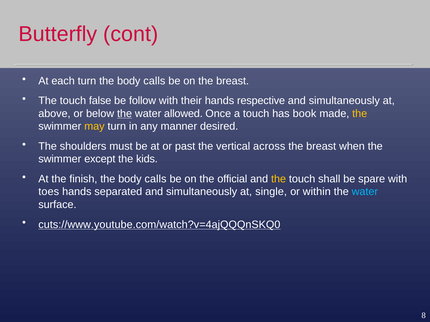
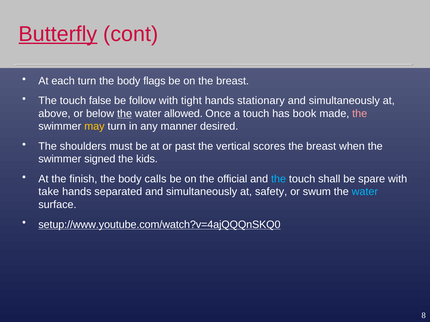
Butterfly underline: none -> present
turn the body calls: calls -> flags
their: their -> tight
respective: respective -> stationary
the at (360, 114) colour: yellow -> pink
across: across -> scores
except: except -> signed
the at (279, 179) colour: yellow -> light blue
toes: toes -> take
single: single -> safety
within: within -> swum
cuts://www.youtube.com/watch?v=4ajQQQnSKQ0: cuts://www.youtube.com/watch?v=4ajQQQnSKQ0 -> setup://www.youtube.com/watch?v=4ajQQQnSKQ0
